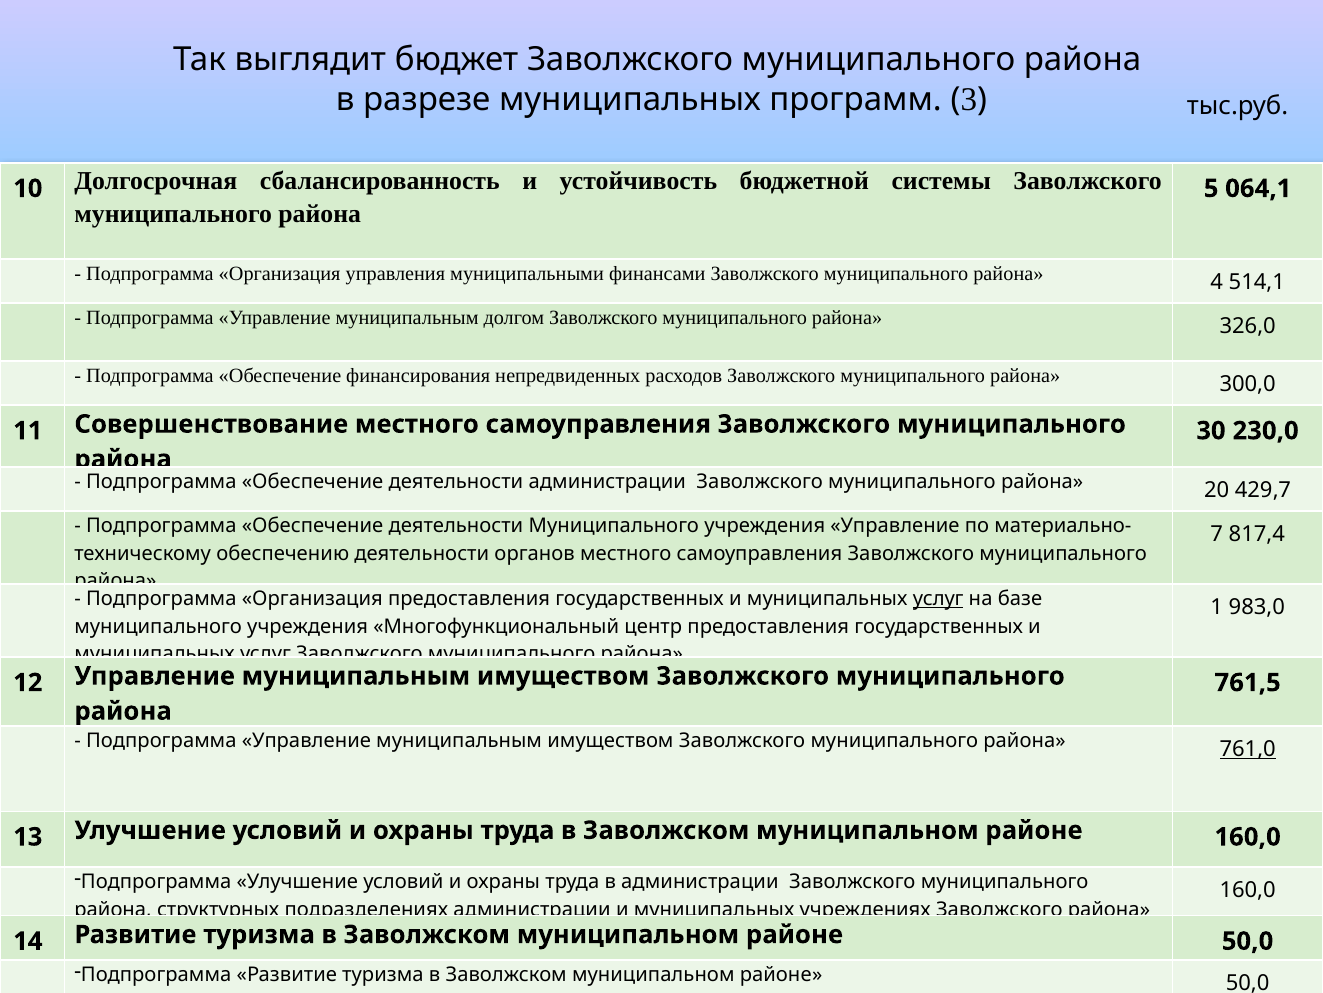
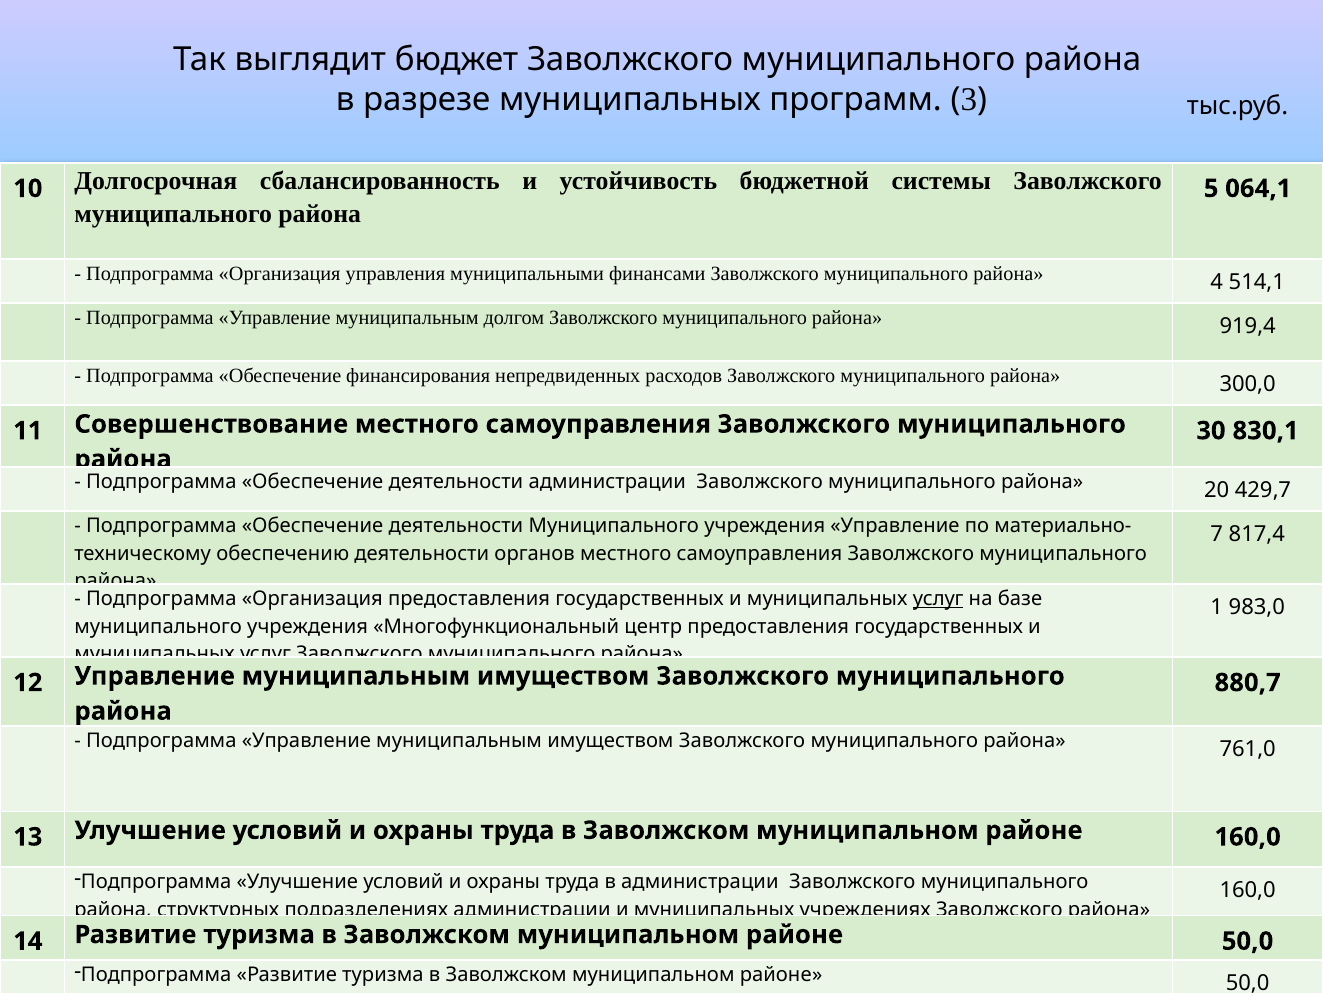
326,0: 326,0 -> 919,4
230,0: 230,0 -> 830,1
761,5: 761,5 -> 880,7
761,0 underline: present -> none
